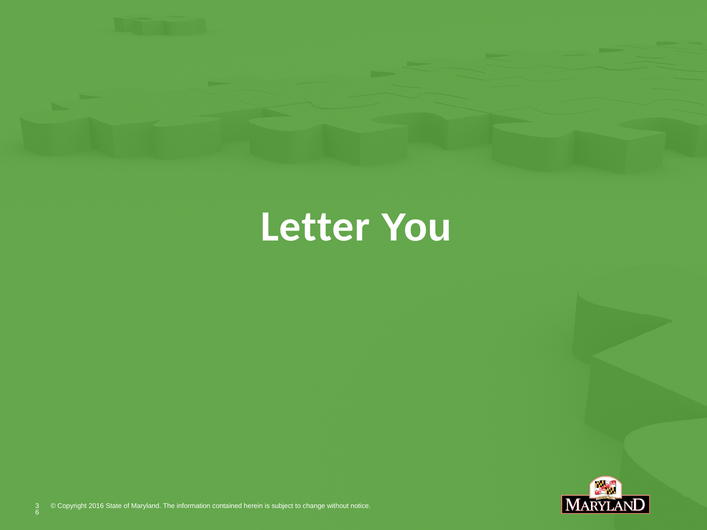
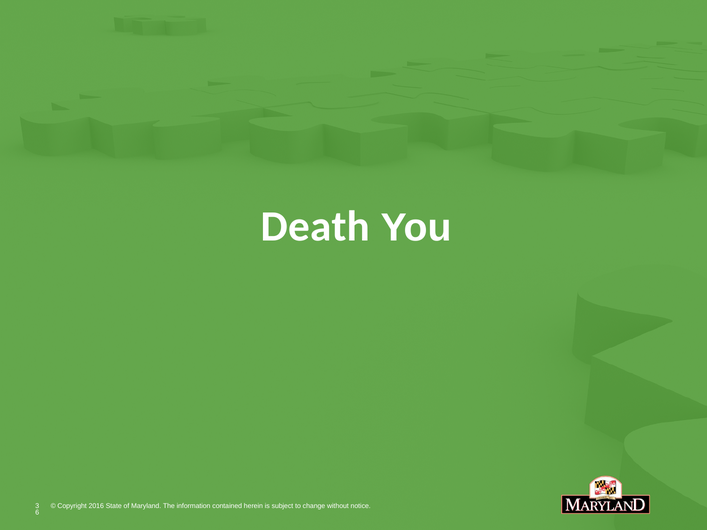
Letter: Letter -> Death
